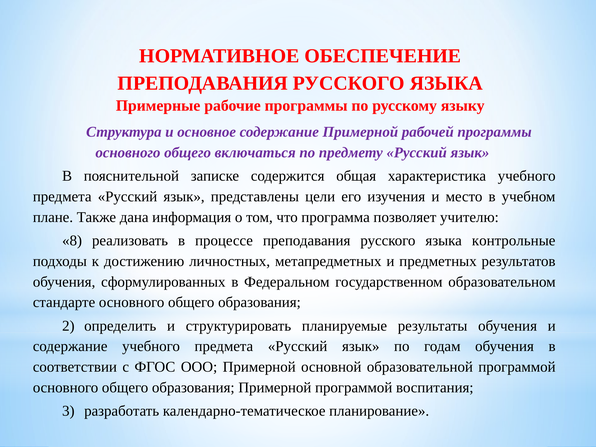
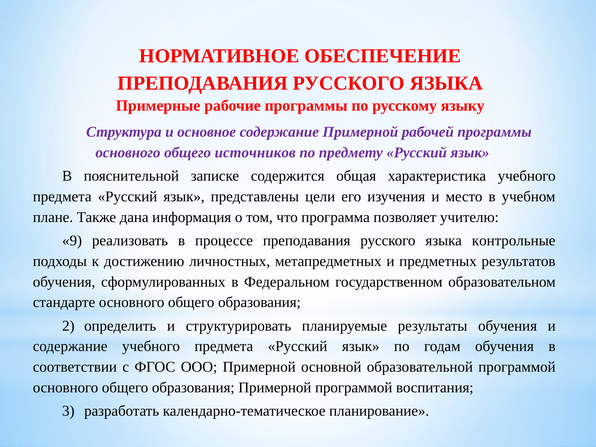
включаться: включаться -> источников
8: 8 -> 9
